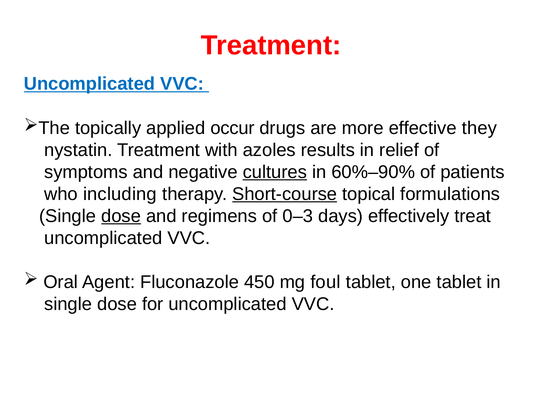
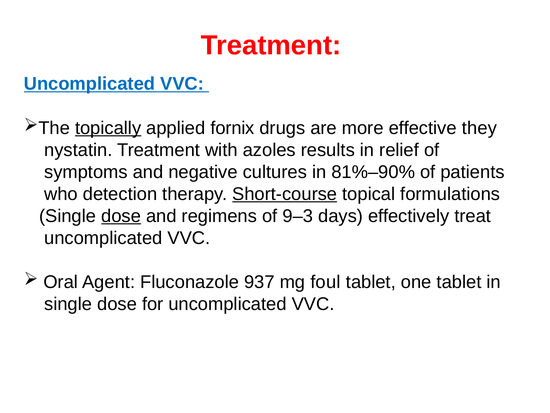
topically underline: none -> present
occur: occur -> fornix
cultures underline: present -> none
60%–90%: 60%–90% -> 81%–90%
including: including -> detection
0–3: 0–3 -> 9–3
450: 450 -> 937
